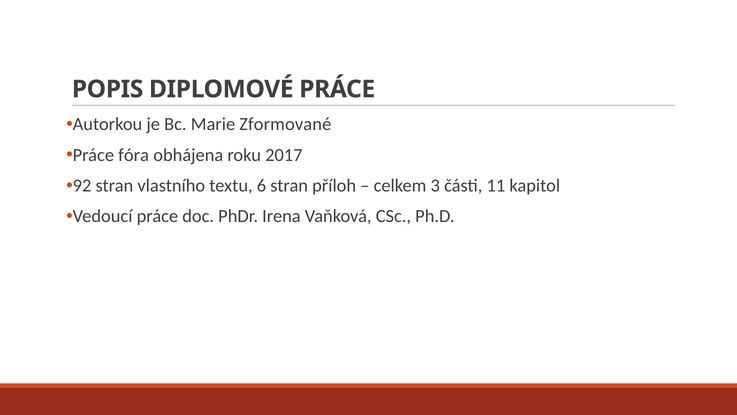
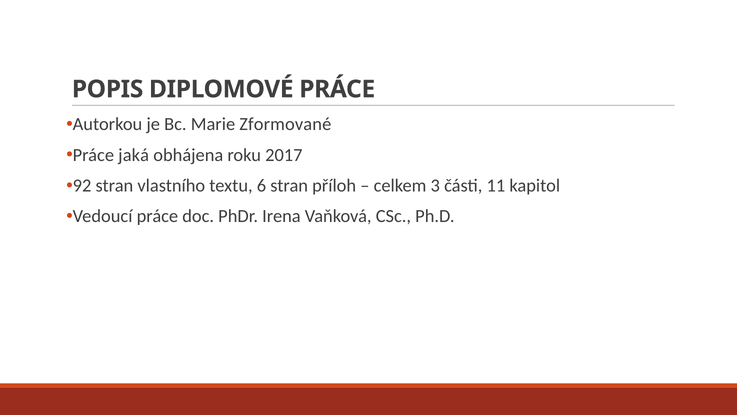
fóra: fóra -> jaká
